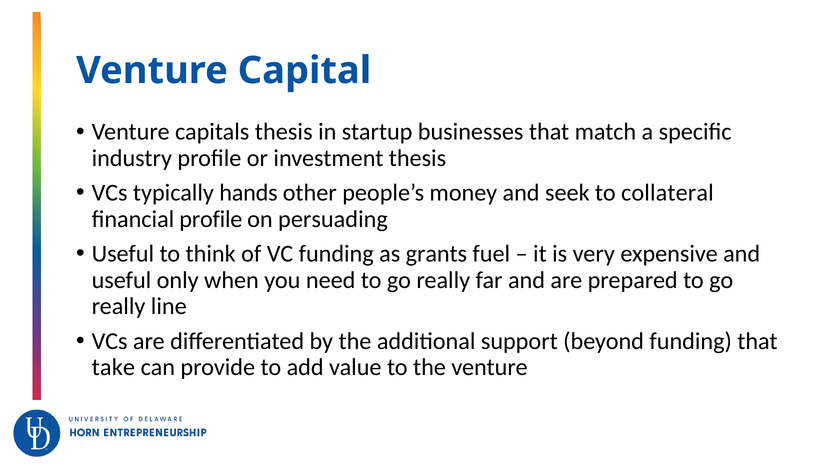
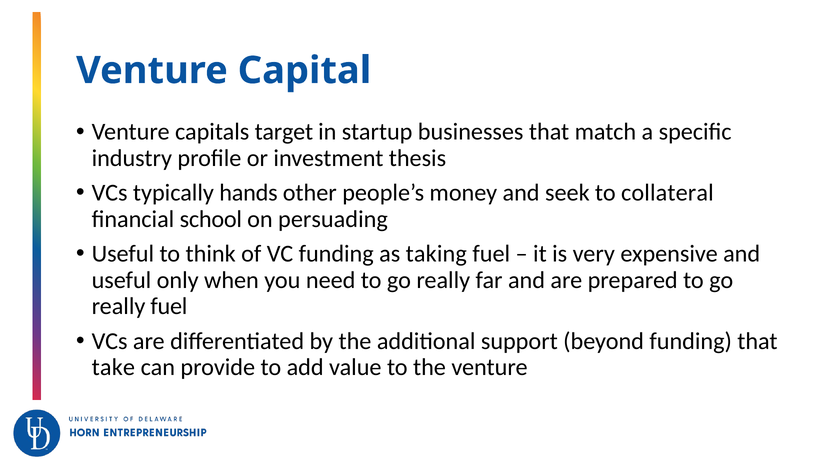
capitals thesis: thesis -> target
financial profile: profile -> school
grants: grants -> taking
really line: line -> fuel
